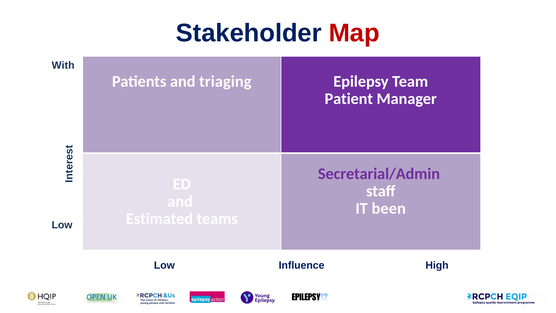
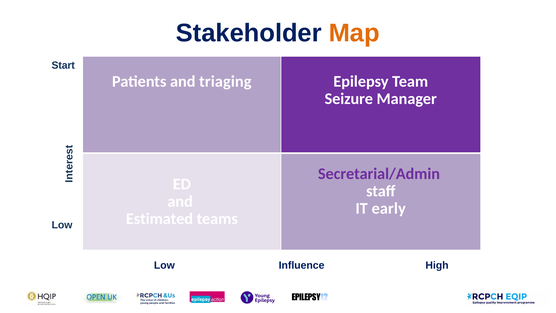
Map colour: red -> orange
With: With -> Start
Patient: Patient -> Seizure
been: been -> early
